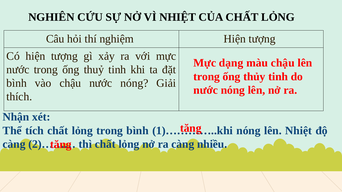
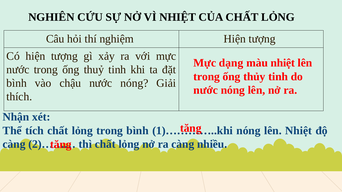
màu chậu: chậu -> nhiệt
